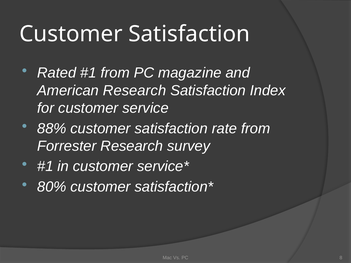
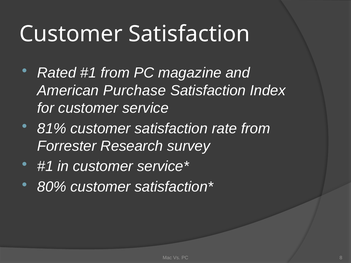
American Research: Research -> Purchase
88%: 88% -> 81%
